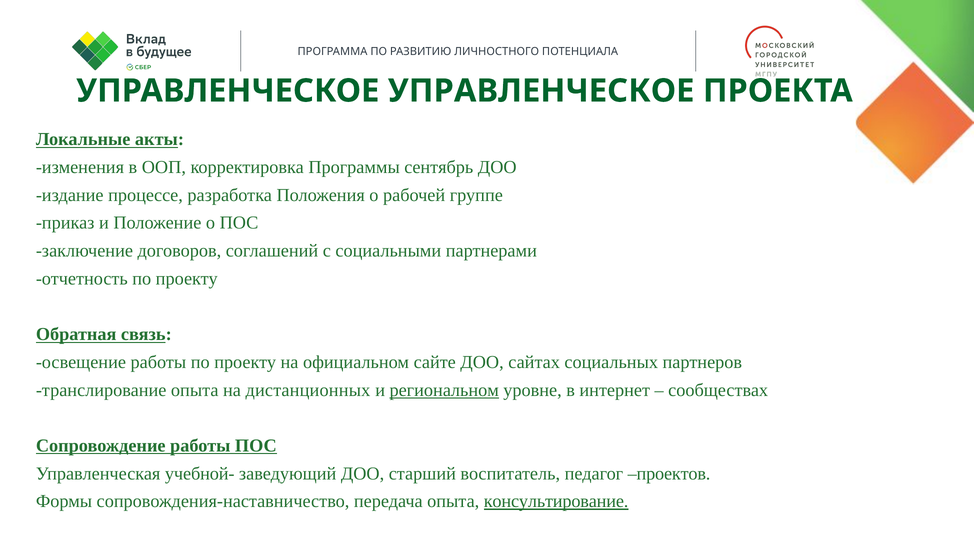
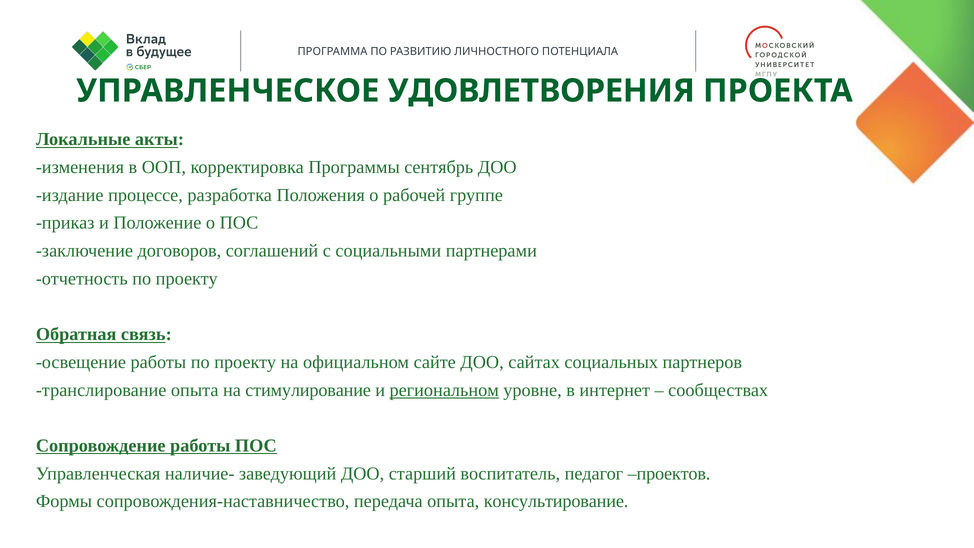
УПРАВЛЕНЧЕСКОЕ УПРАВЛЕНЧЕСКОЕ: УПРАВЛЕНЧЕСКОЕ -> УДОВЛЕТВОРЕНИЯ
дистанционных: дистанционных -> стимулирование
учебной-: учебной- -> наличие-
консультирование underline: present -> none
